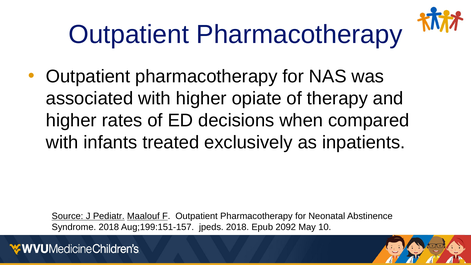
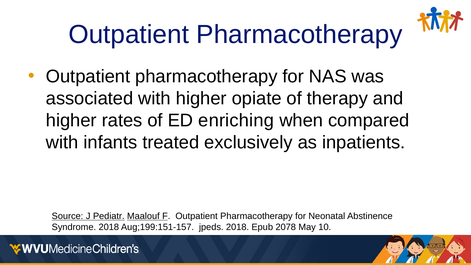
decisions: decisions -> enriching
2092: 2092 -> 2078
